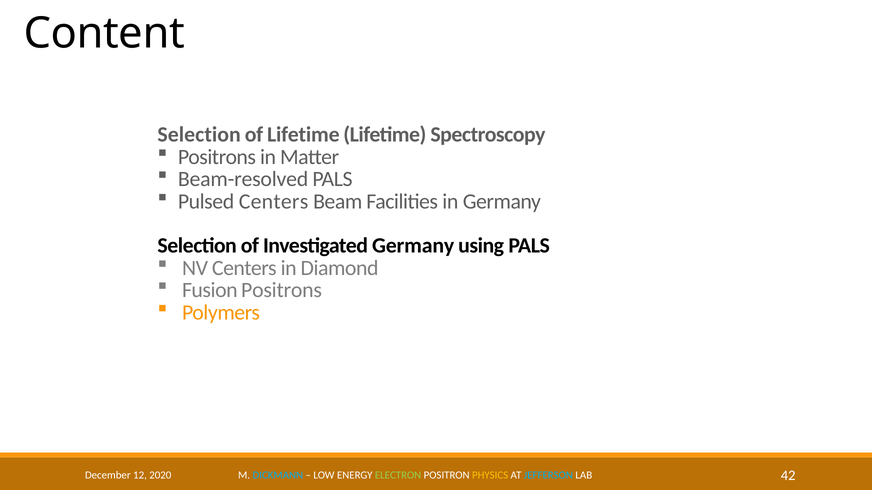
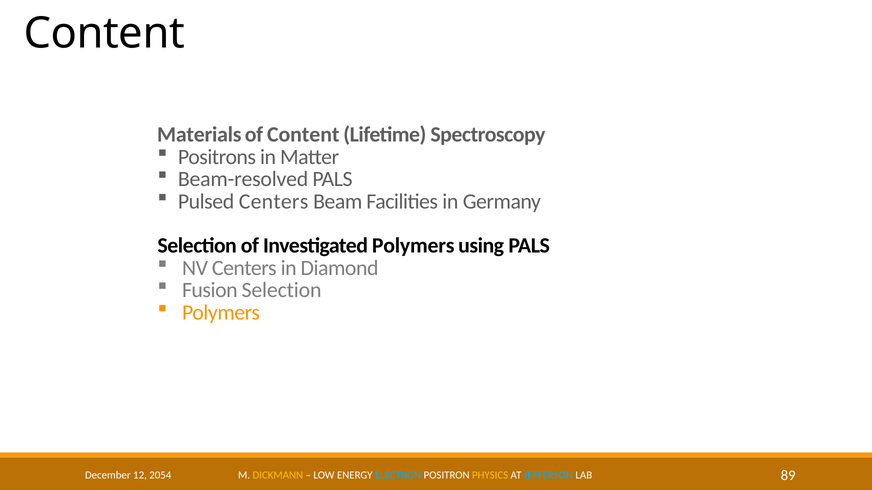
Selection at (199, 135): Selection -> Materials
of Lifetime: Lifetime -> Content
Investigated Germany: Germany -> Polymers
Fusion Positrons: Positrons -> Selection
2020: 2020 -> 2054
DICKMANN colour: light blue -> yellow
ELECTRON colour: light green -> light blue
42: 42 -> 89
